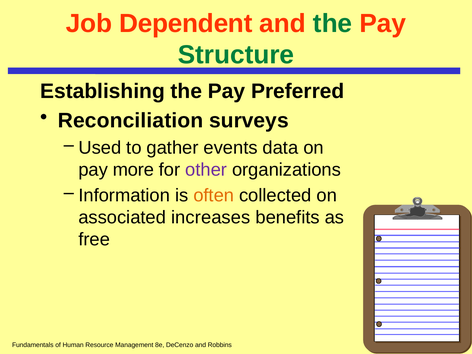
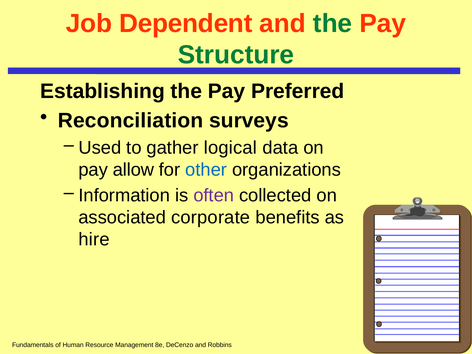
events: events -> logical
more: more -> allow
other colour: purple -> blue
often colour: orange -> purple
increases: increases -> corporate
free: free -> hire
